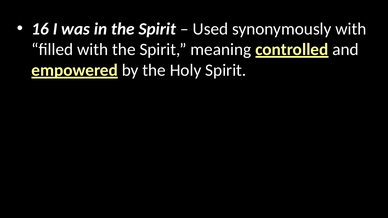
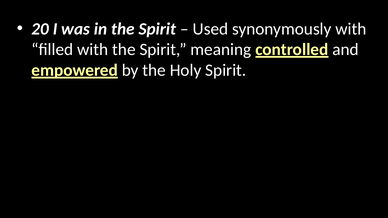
16: 16 -> 20
